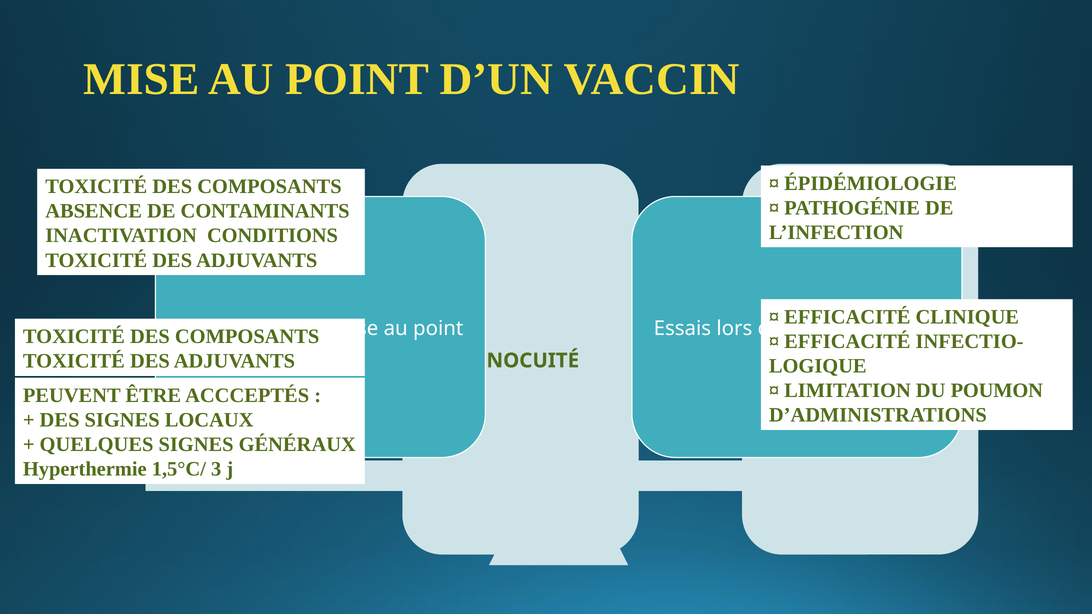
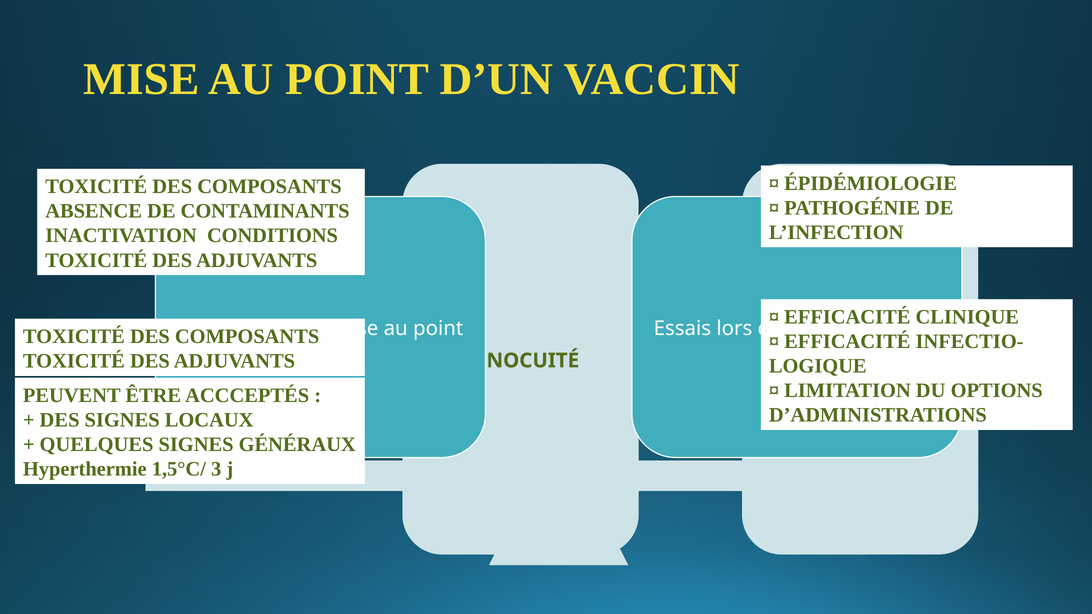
POUMON: POUMON -> OPTIONS
